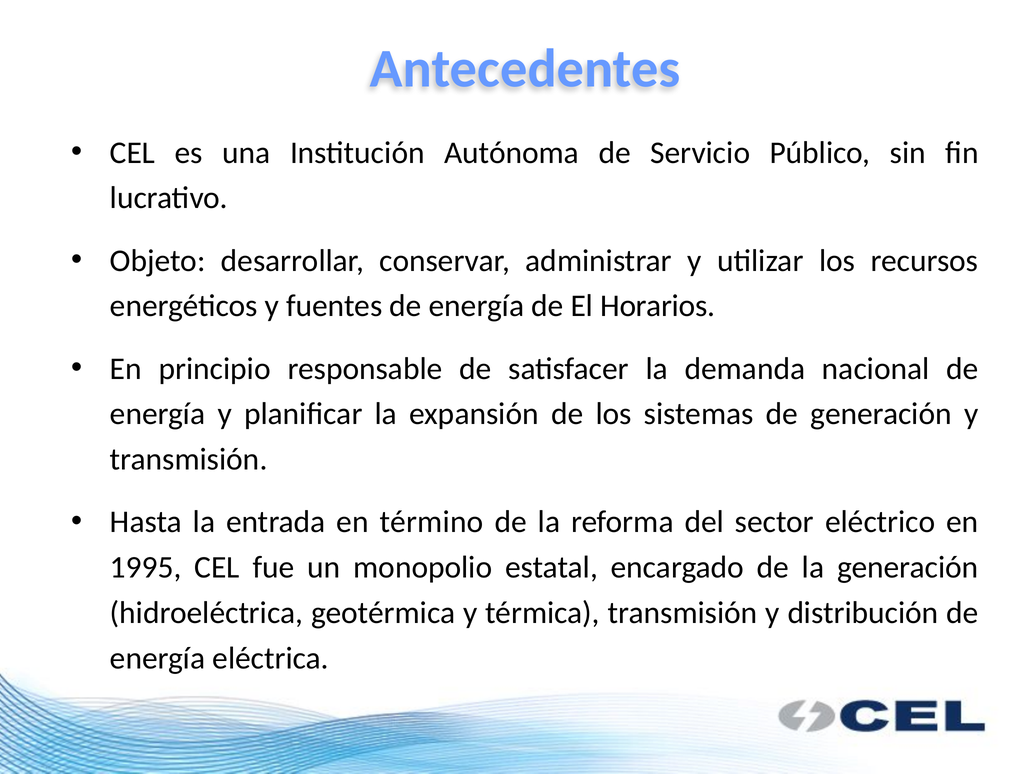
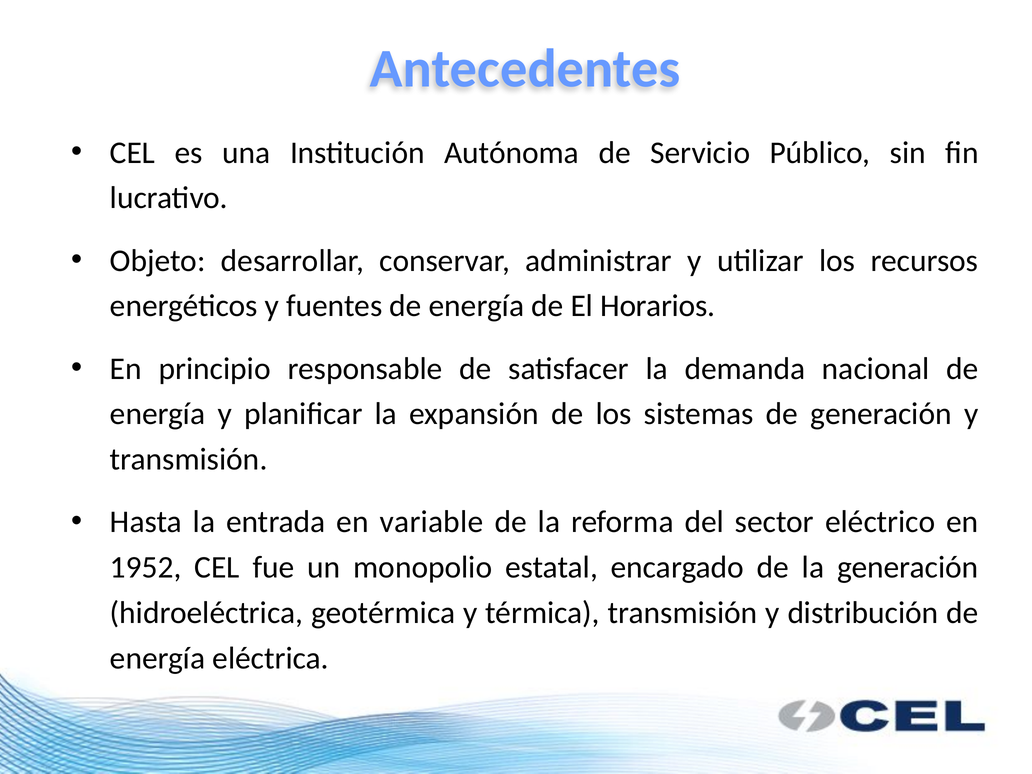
término: término -> variable
1995: 1995 -> 1952
